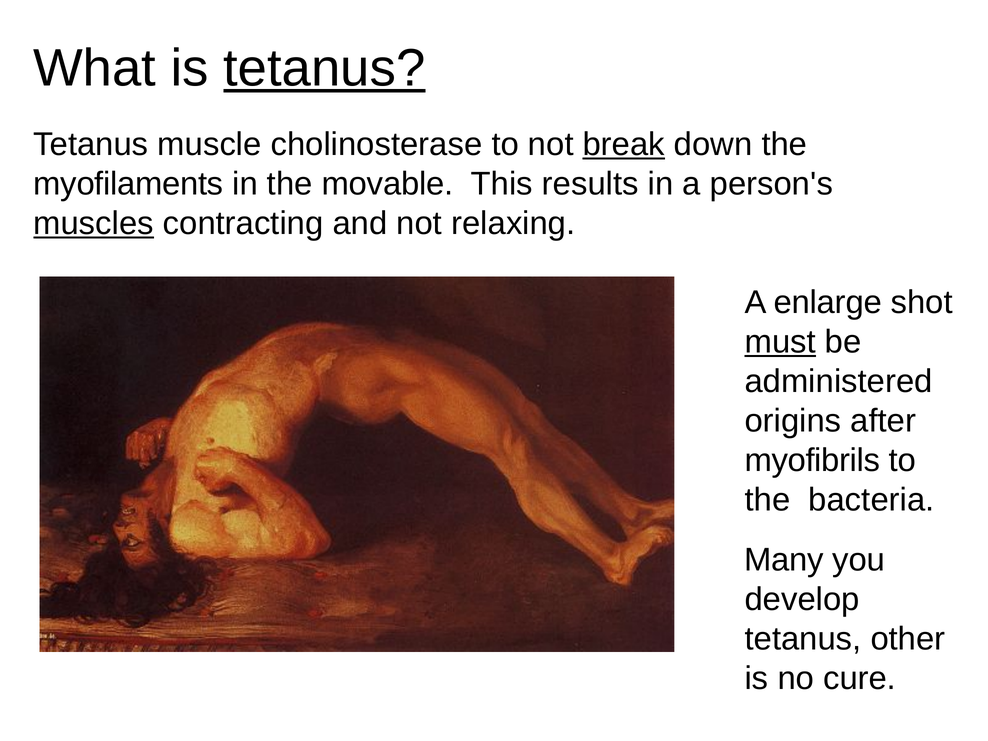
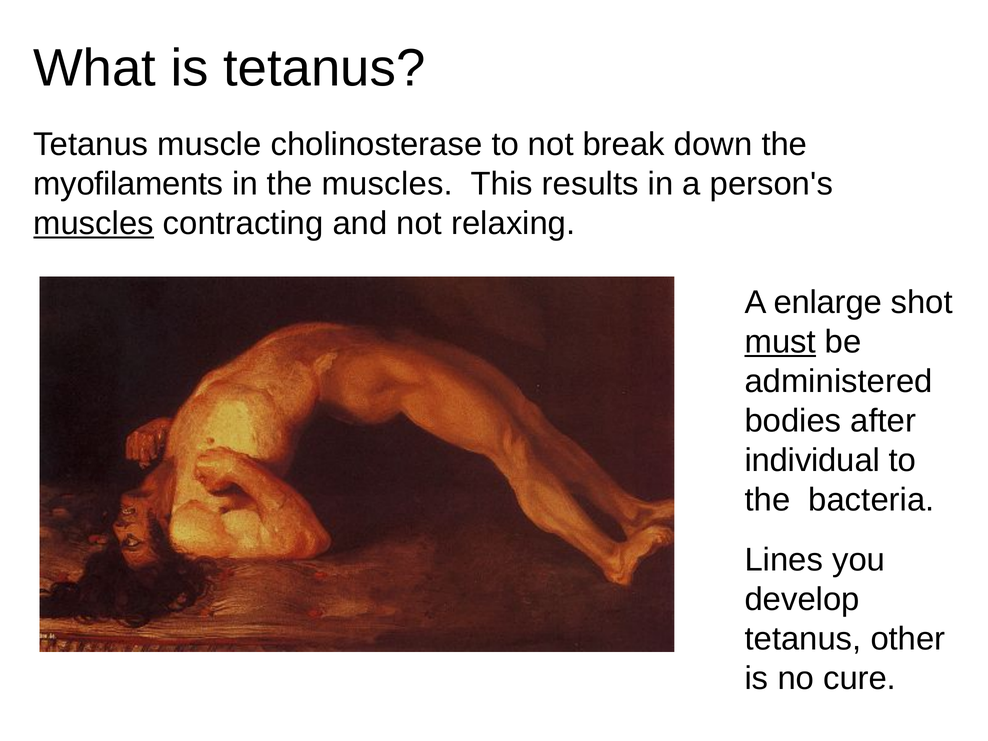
tetanus at (324, 68) underline: present -> none
break underline: present -> none
the movable: movable -> muscles
origins: origins -> bodies
myofibrils: myofibrils -> individual
Many: Many -> Lines
